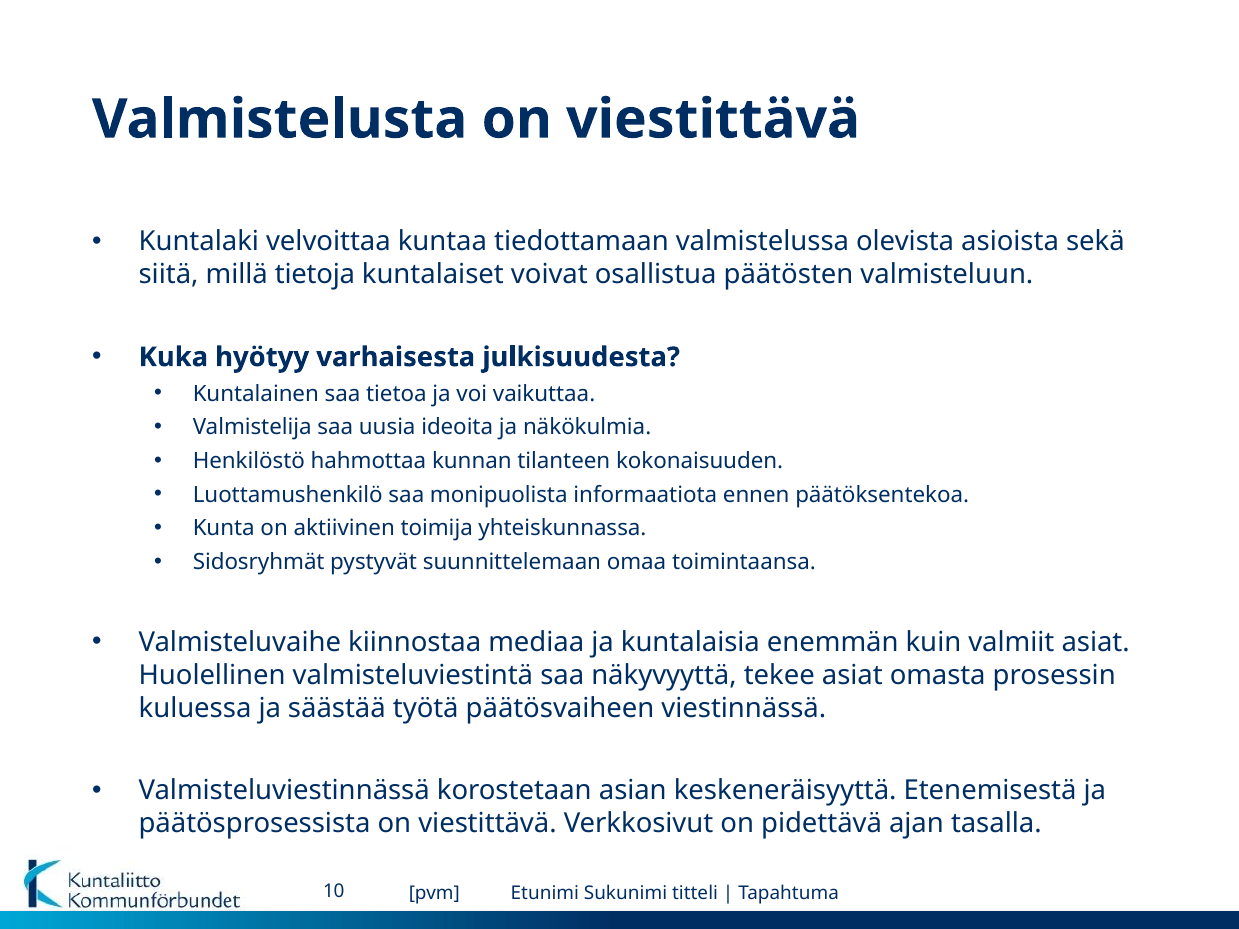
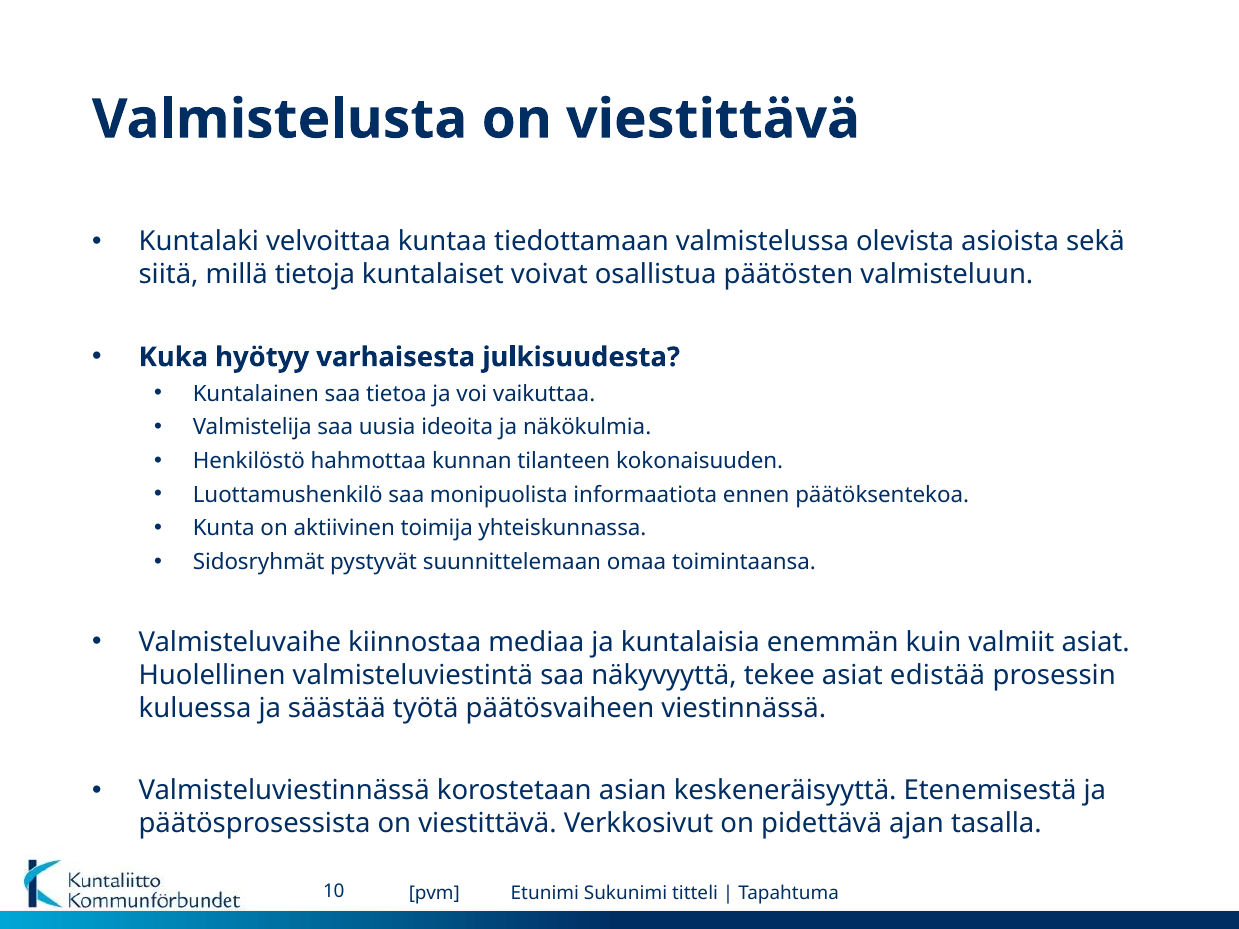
omasta: omasta -> edistää
